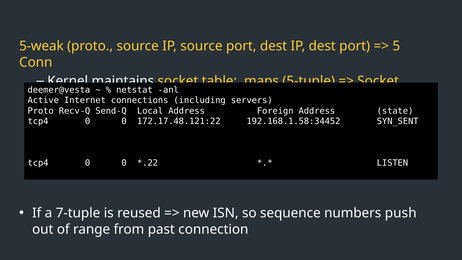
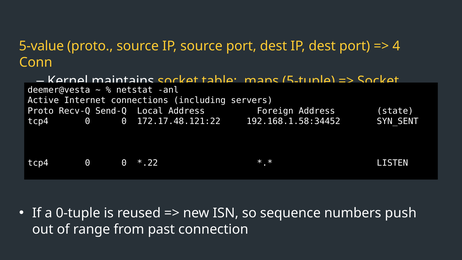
5-weak: 5-weak -> 5-value
5: 5 -> 4
7-tuple: 7-tuple -> 0-tuple
